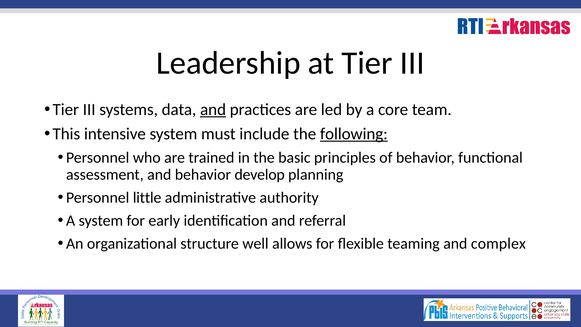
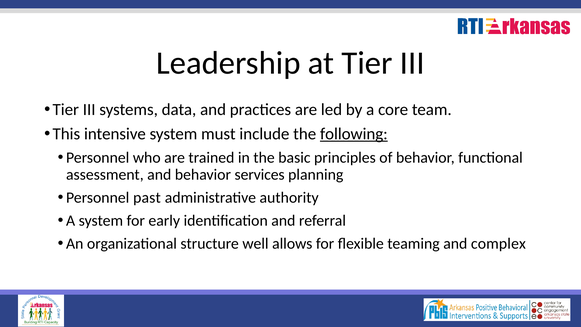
and at (213, 109) underline: present -> none
develop: develop -> services
little: little -> past
